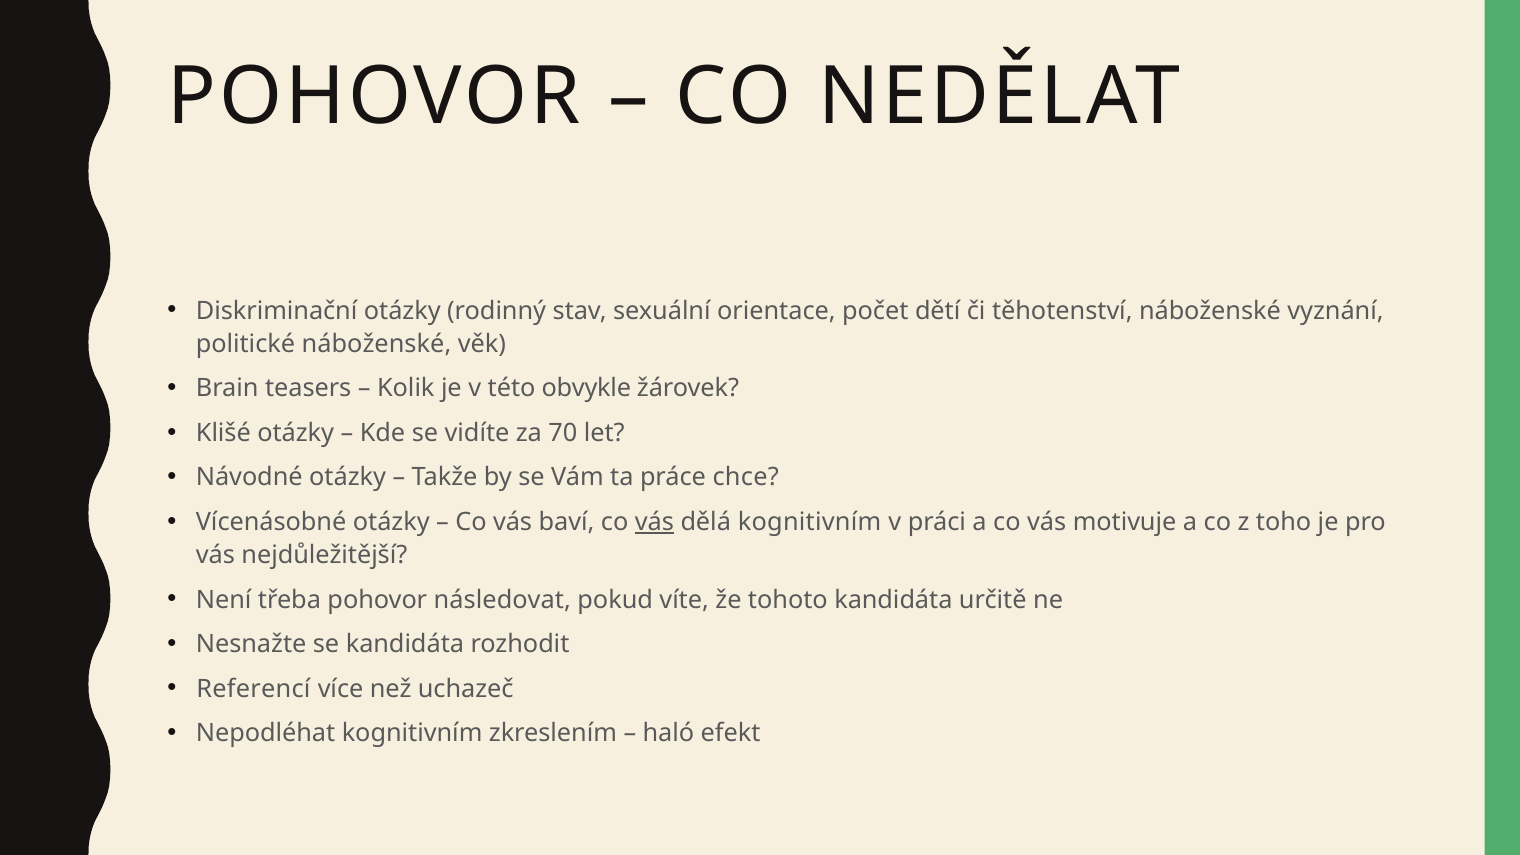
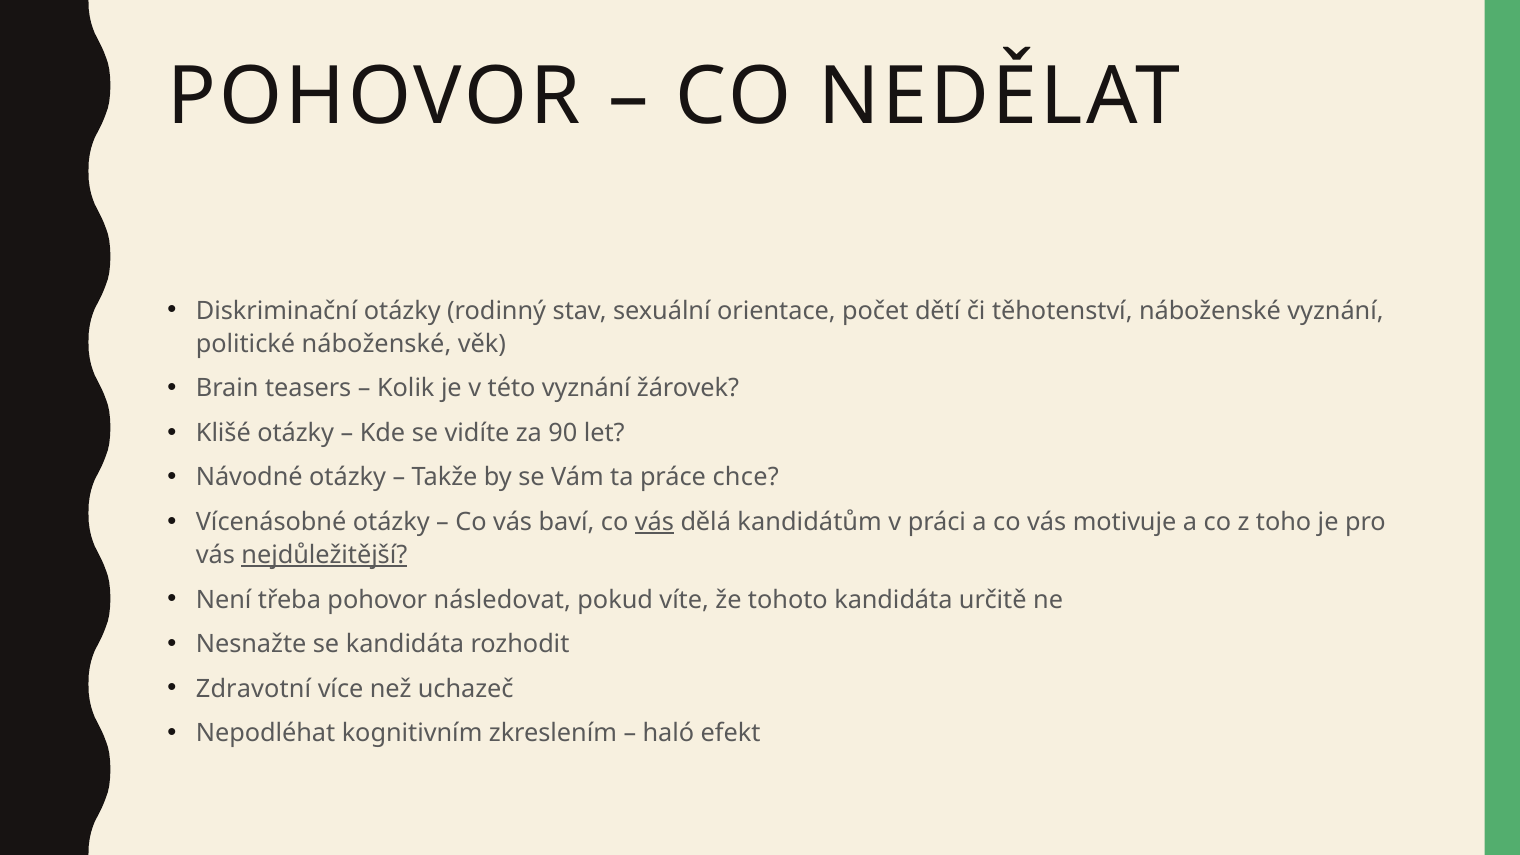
této obvykle: obvykle -> vyznání
70: 70 -> 90
dělá kognitivním: kognitivním -> kandidátům
nejdůležitější underline: none -> present
Referencí: Referencí -> Zdravotní
